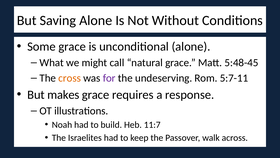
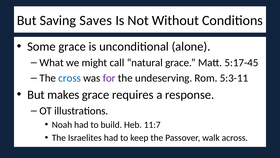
Saving Alone: Alone -> Saves
5:48-45: 5:48-45 -> 5:17-45
cross colour: orange -> blue
5:7-11: 5:7-11 -> 5:3-11
